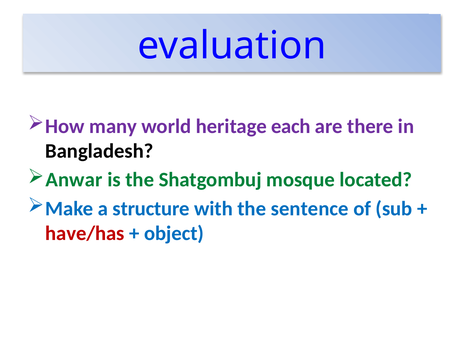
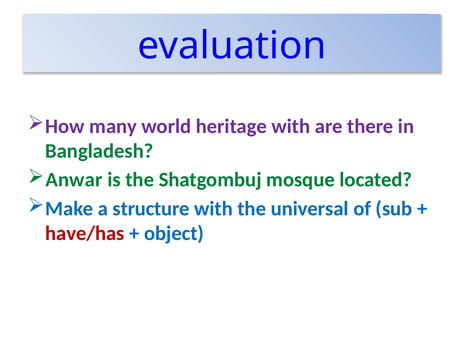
heritage each: each -> with
Bangladesh colour: black -> green
sentence: sentence -> universal
